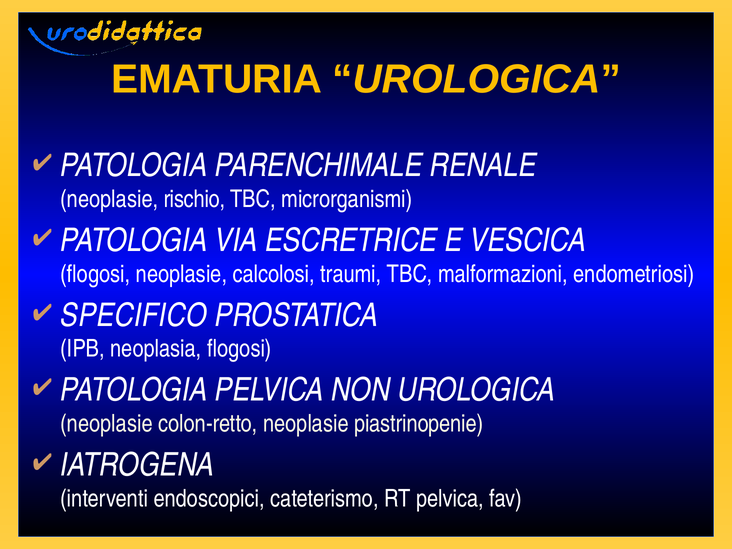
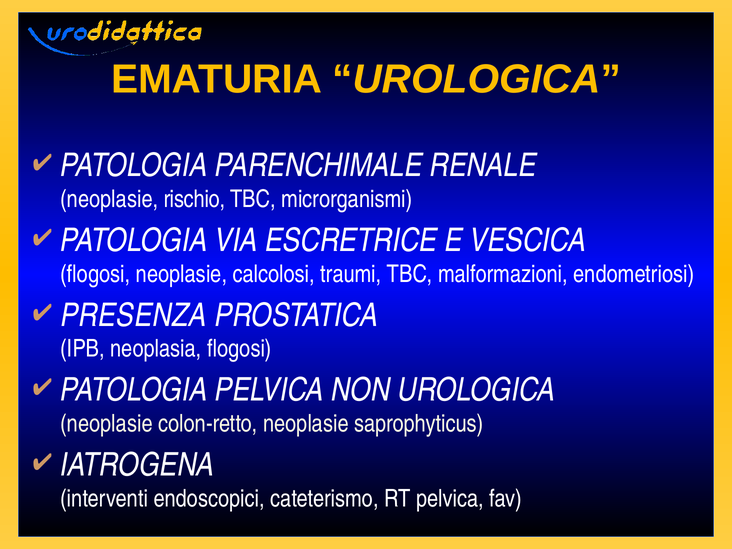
SPECIFICO: SPECIFICO -> PRESENZA
piastrinopenie: piastrinopenie -> saprophyticus
